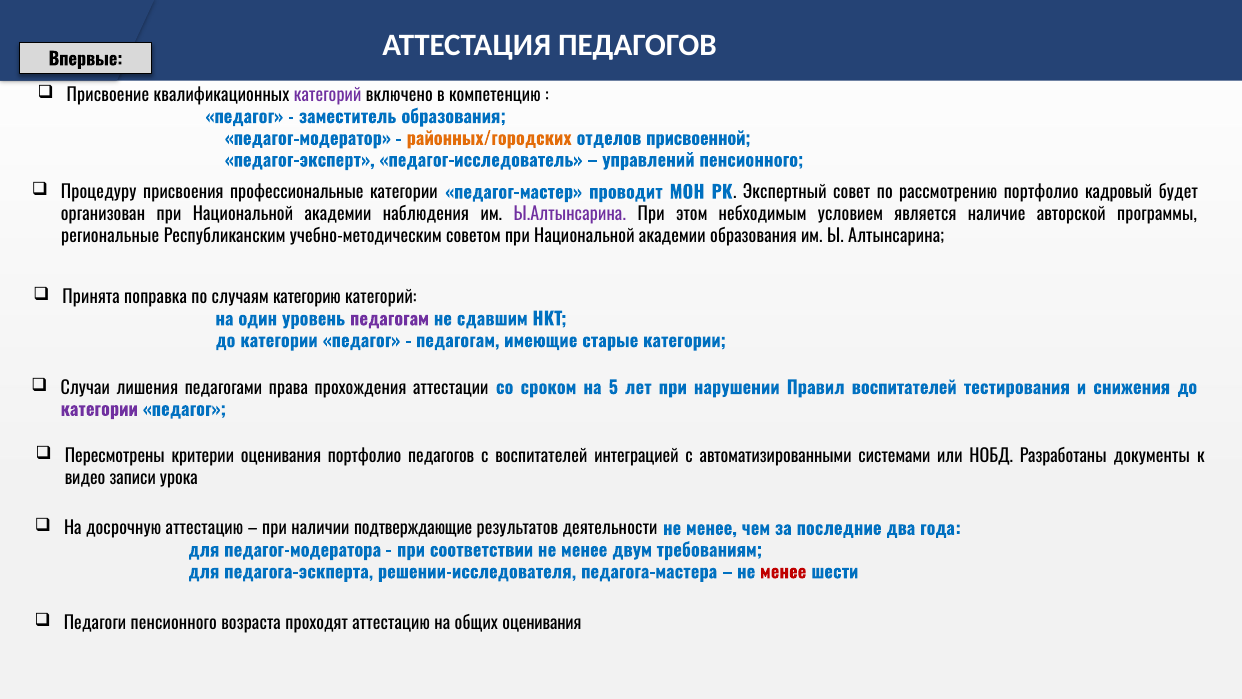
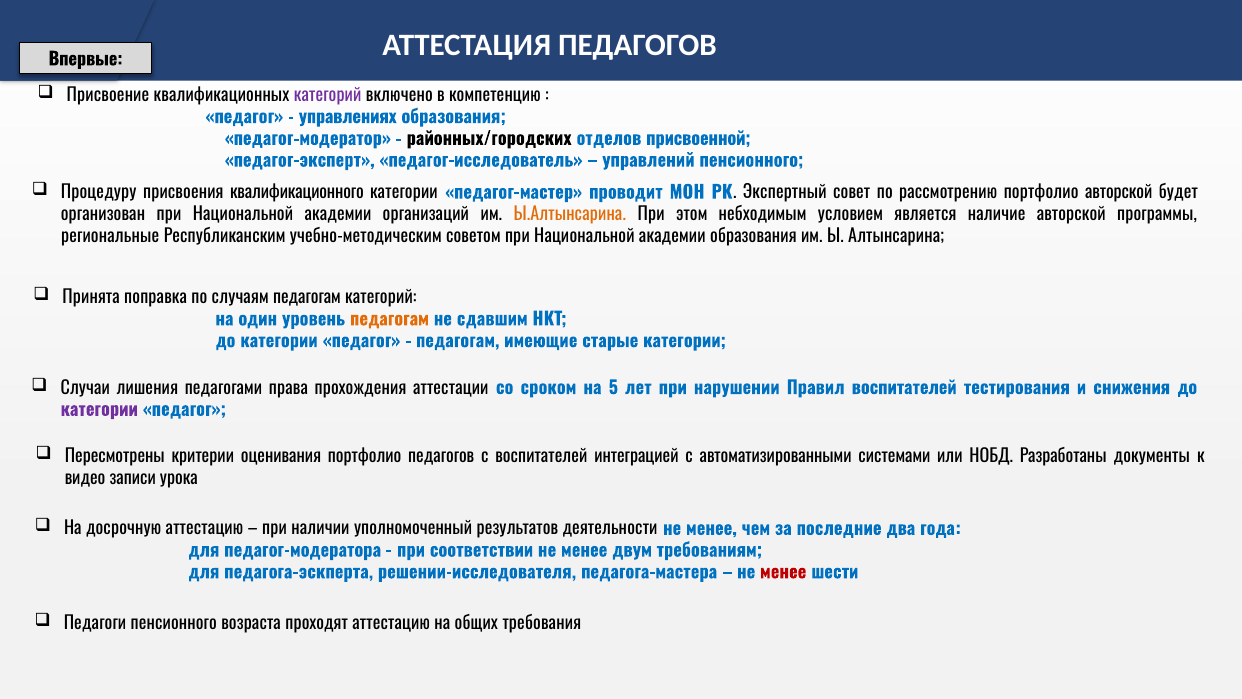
заместитель: заместитель -> управлениях
районных/городских colour: orange -> black
профессиональные: профессиональные -> квалификационного
портфолио кадровый: кадровый -> авторской
наблюдения: наблюдения -> организаций
Ы.Алтынсарина colour: purple -> orange
случаям категорию: категорию -> педагогам
педагогам at (389, 319) colour: purple -> orange
подтверждающие: подтверждающие -> уполномоченный
общих оценивания: оценивания -> требования
